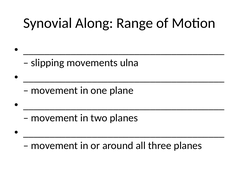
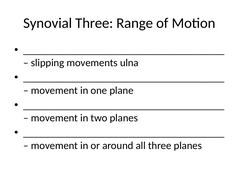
Synovial Along: Along -> Three
